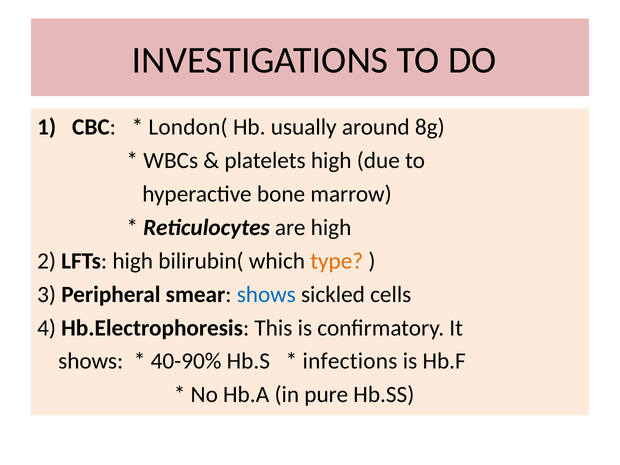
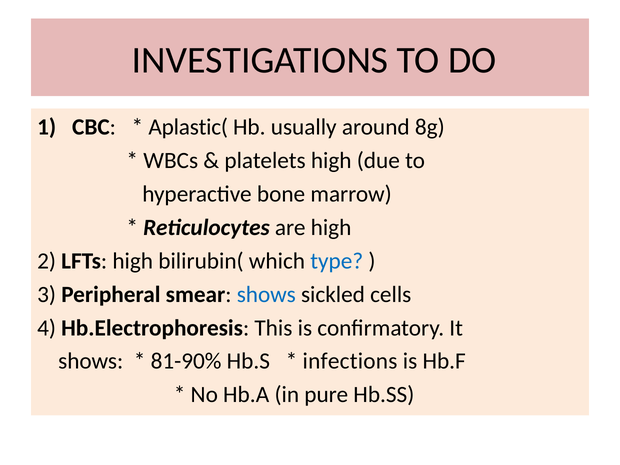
London(: London( -> Aplastic(
type colour: orange -> blue
40-90%: 40-90% -> 81-90%
